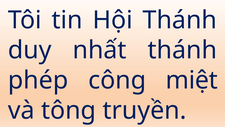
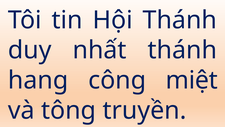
phép: phép -> hang
